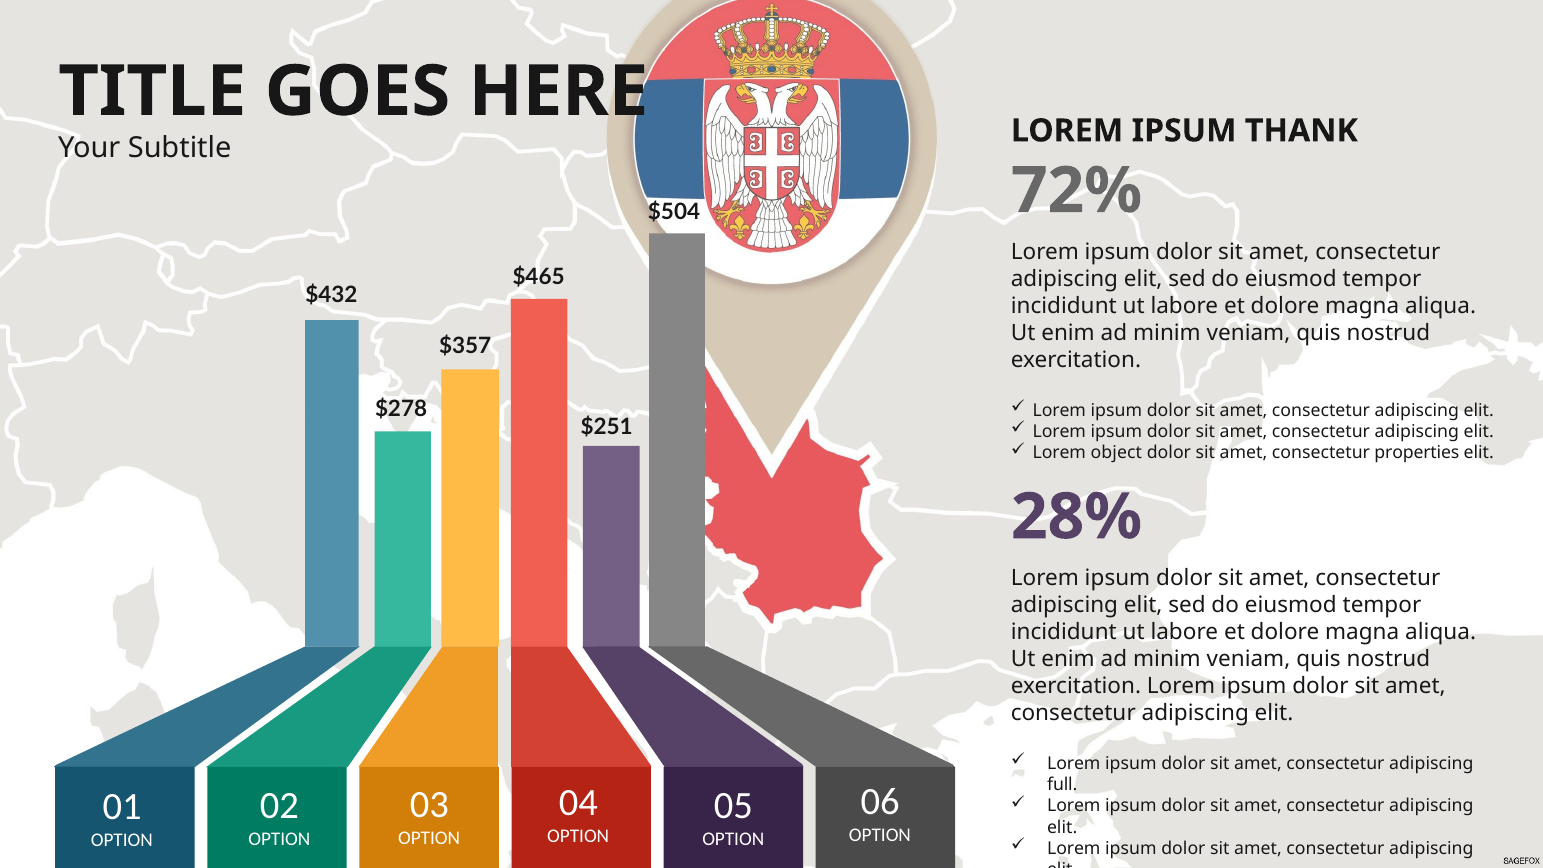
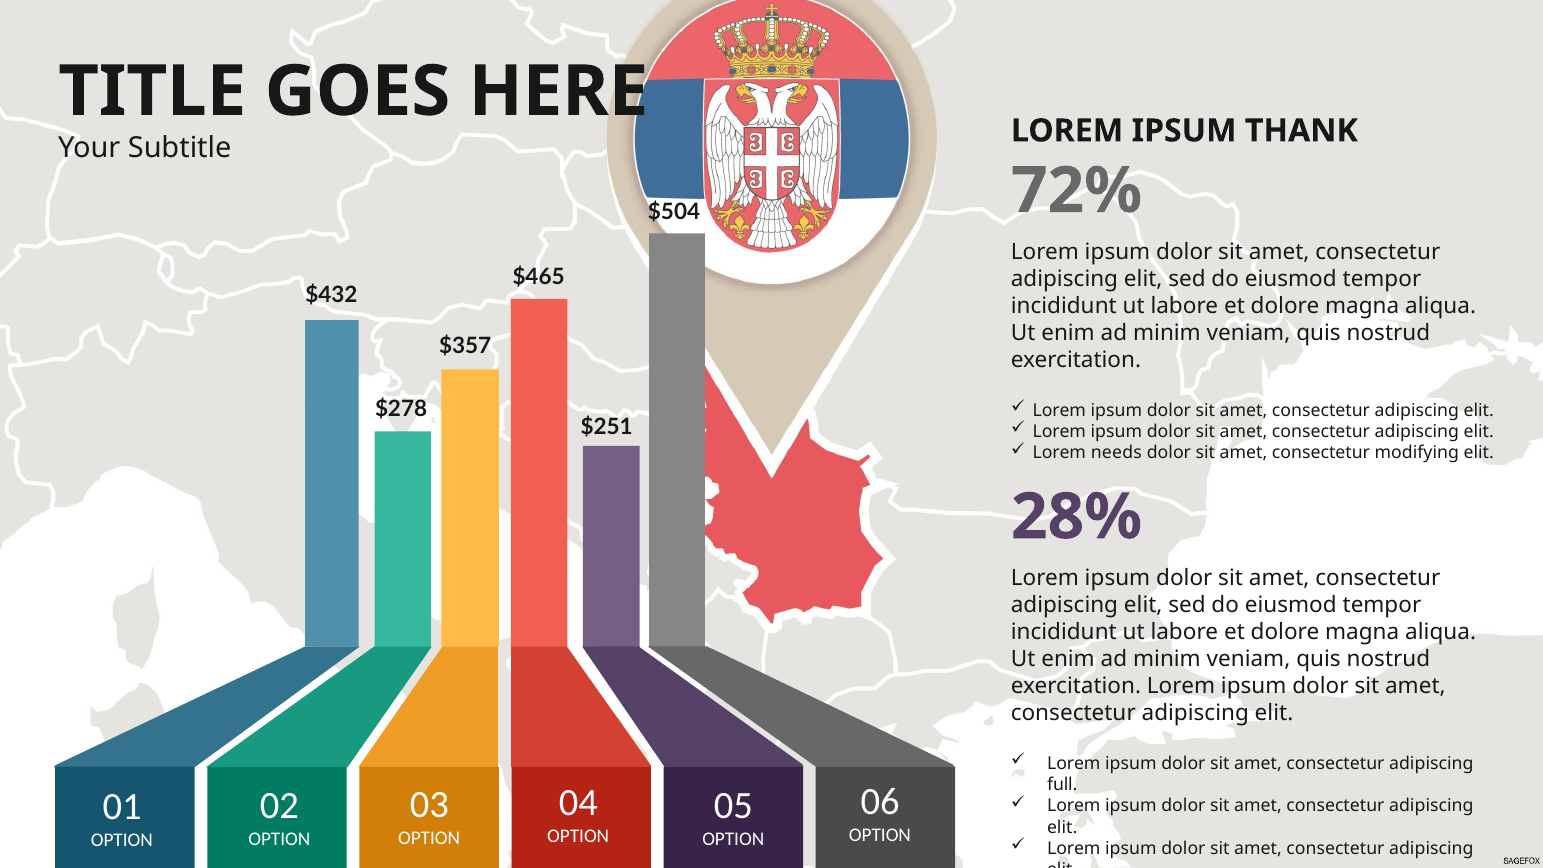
object: object -> needs
properties: properties -> modifying
